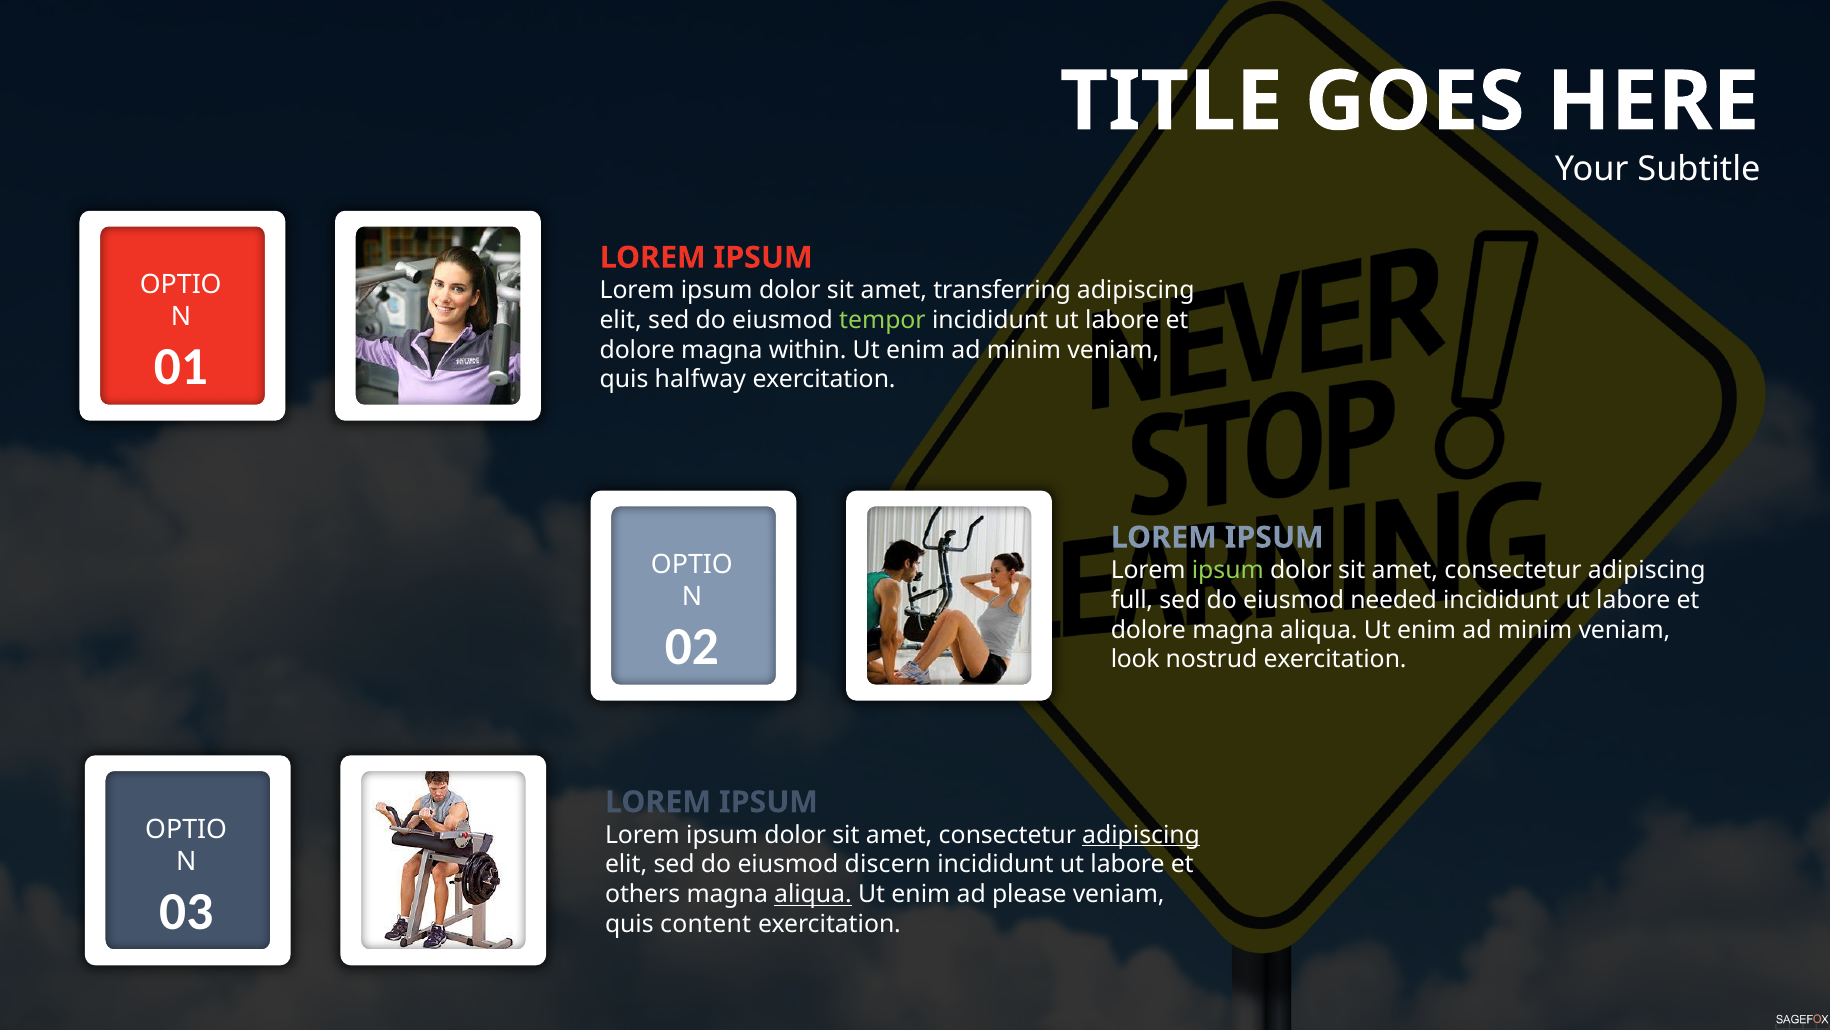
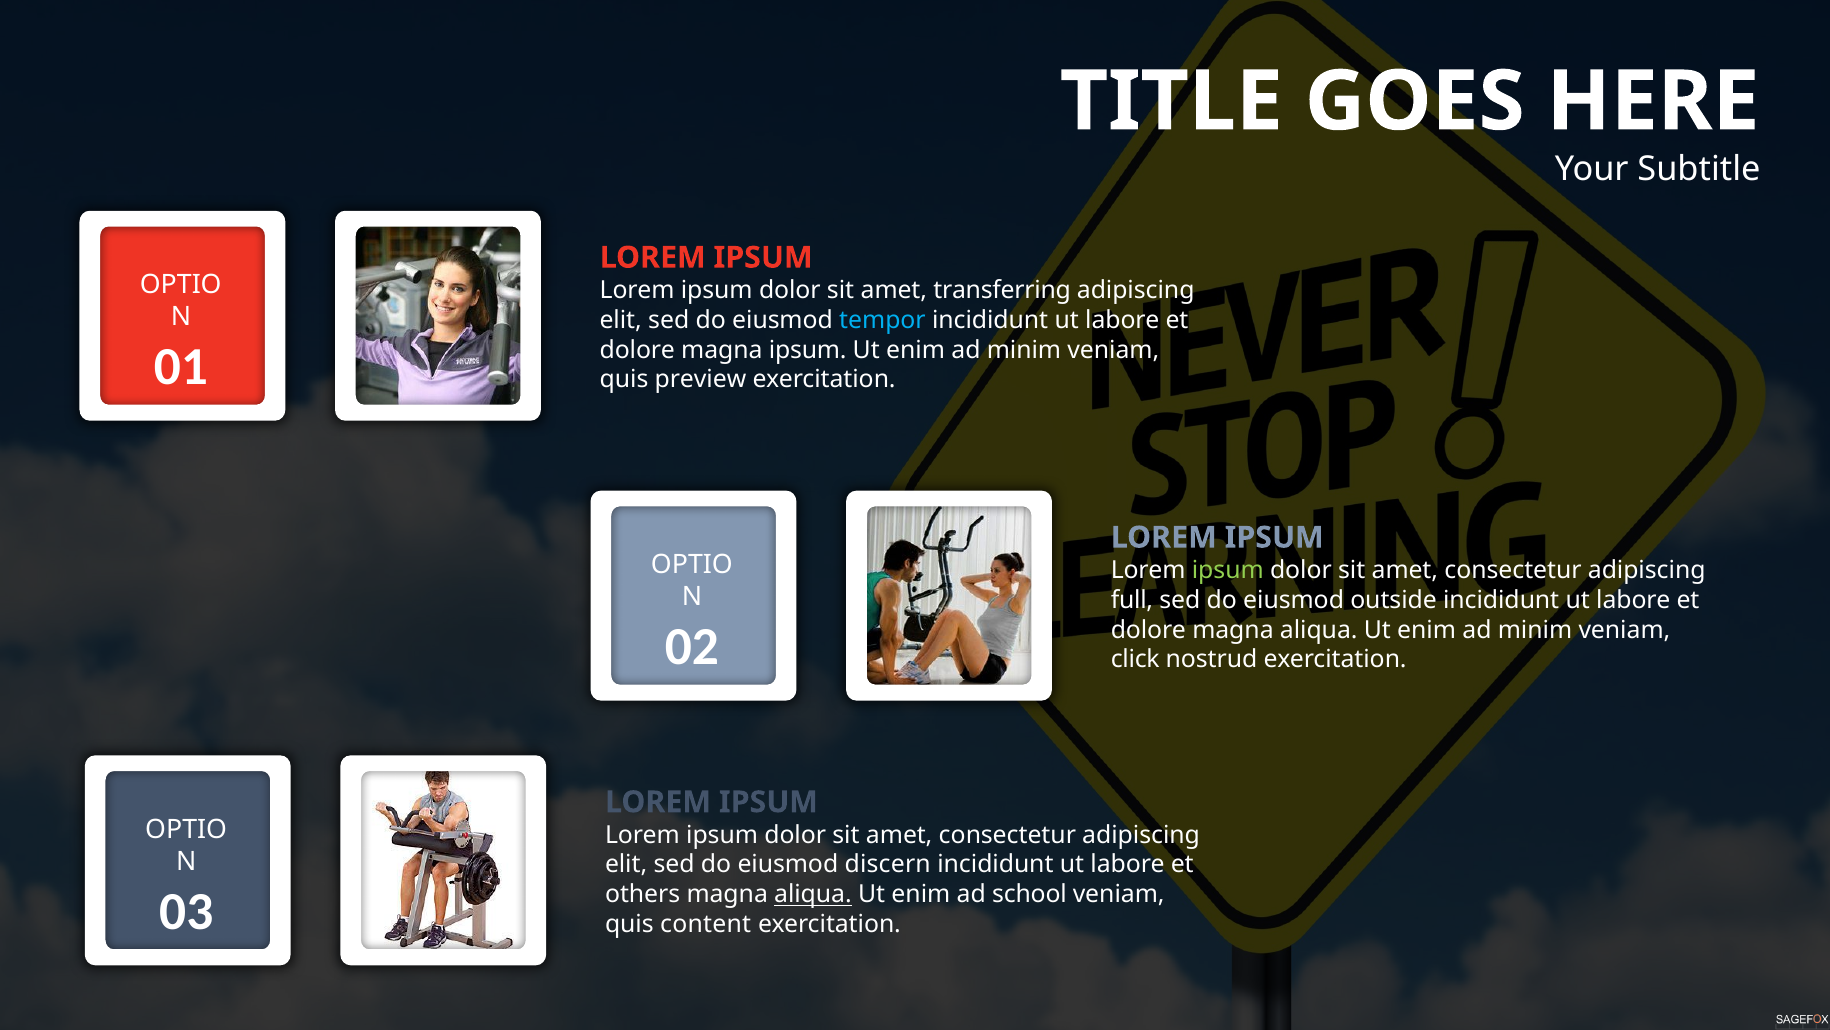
tempor colour: light green -> light blue
magna within: within -> ipsum
halfway: halfway -> preview
needed: needed -> outside
look: look -> click
adipiscing at (1141, 834) underline: present -> none
please: please -> school
